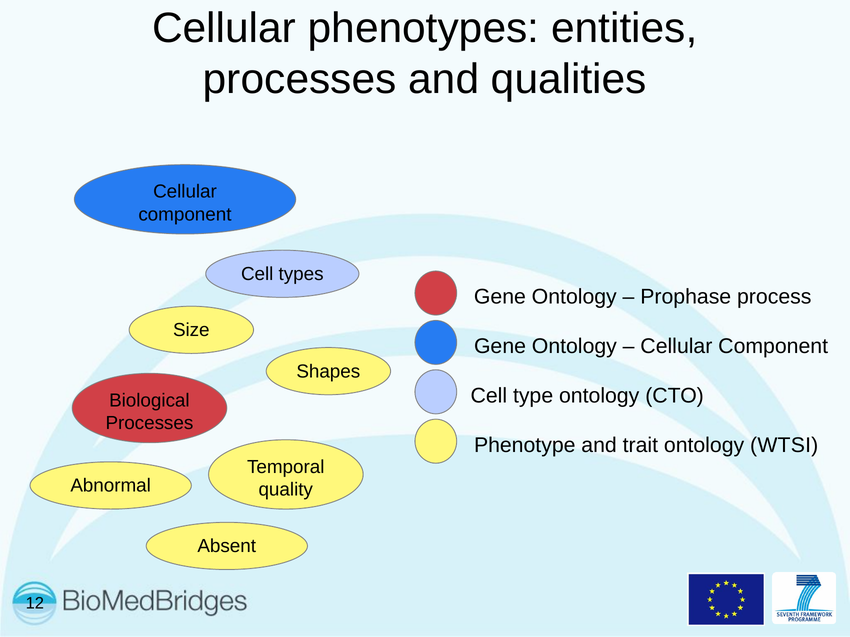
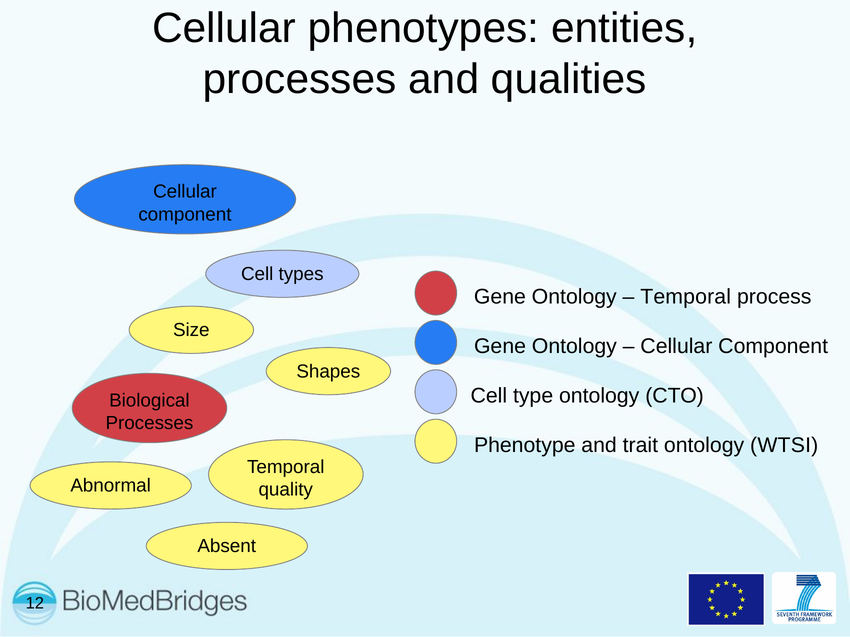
Prophase at (686, 297): Prophase -> Temporal
